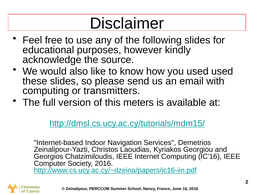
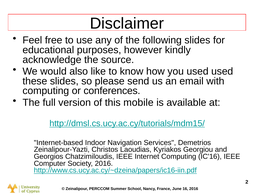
transmitters: transmitters -> conferences
meters: meters -> mobile
